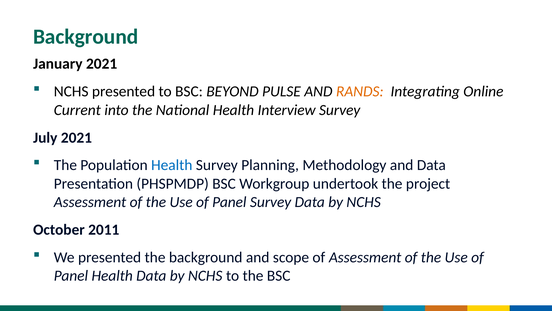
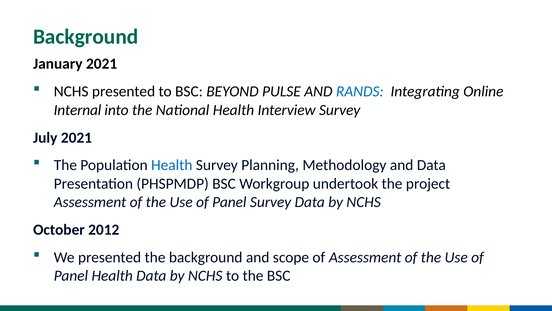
RANDS colour: orange -> blue
Current: Current -> Internal
2011: 2011 -> 2012
